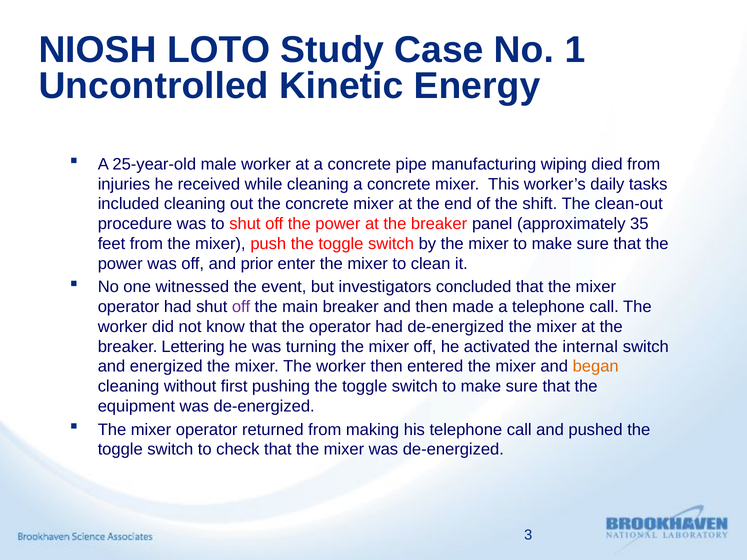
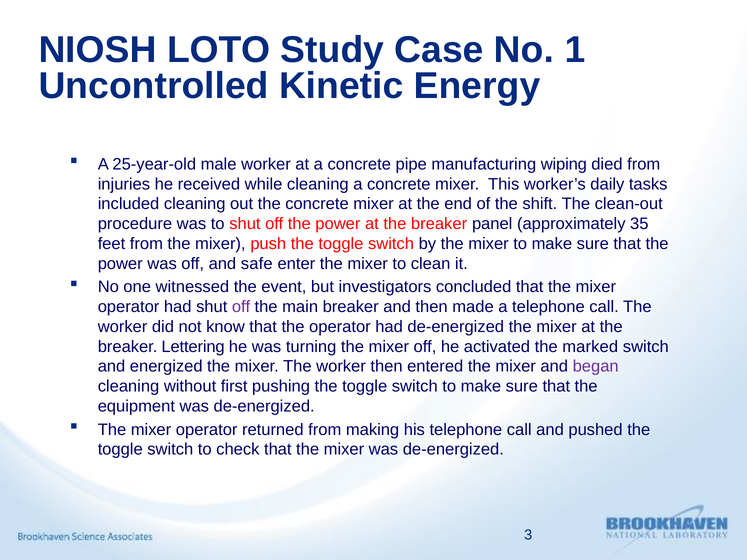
prior: prior -> safe
internal: internal -> marked
began colour: orange -> purple
